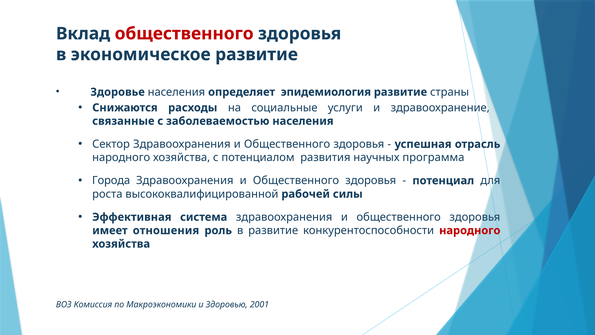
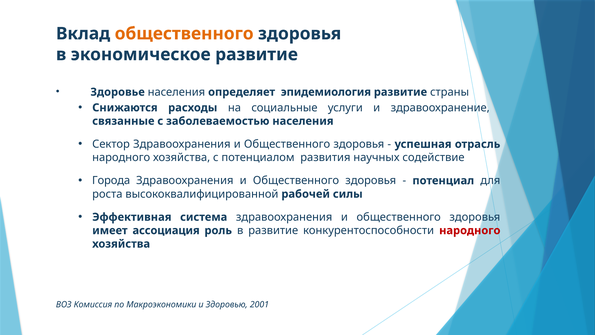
общественного at (184, 34) colour: red -> orange
программа: программа -> содействие
отношения: отношения -> ассоциация
